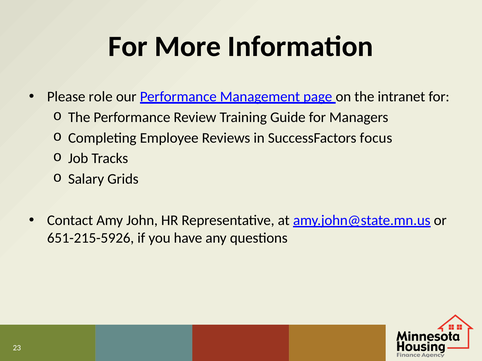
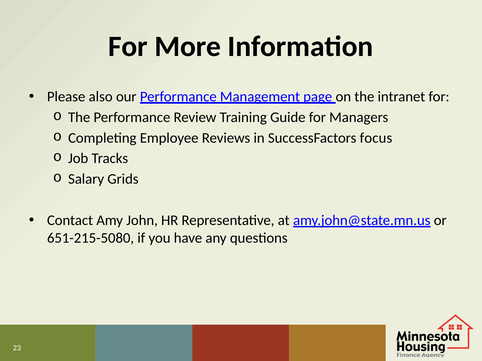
role: role -> also
651-215-5926: 651-215-5926 -> 651-215-5080
